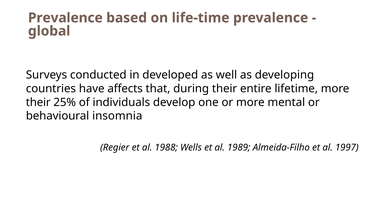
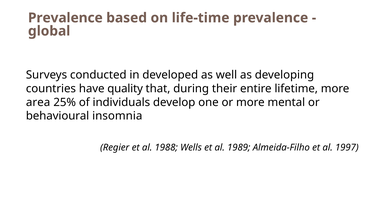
affects: affects -> quality
their at (38, 102): their -> area
